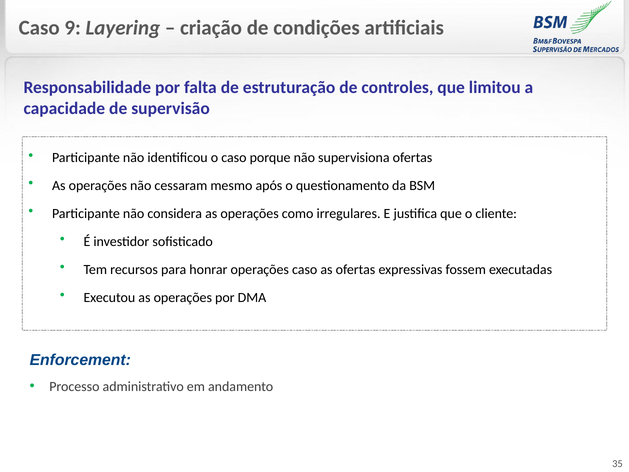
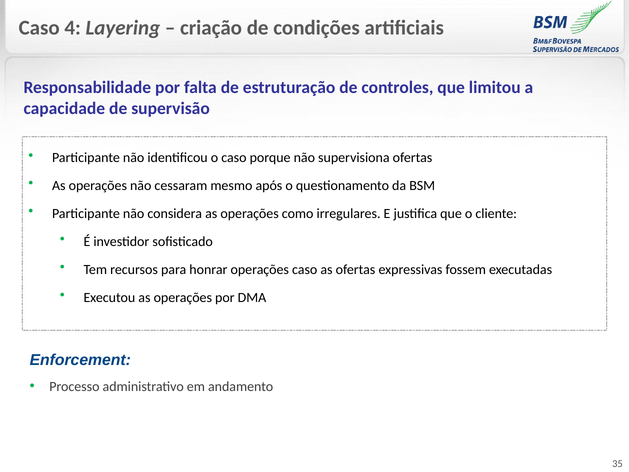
9: 9 -> 4
